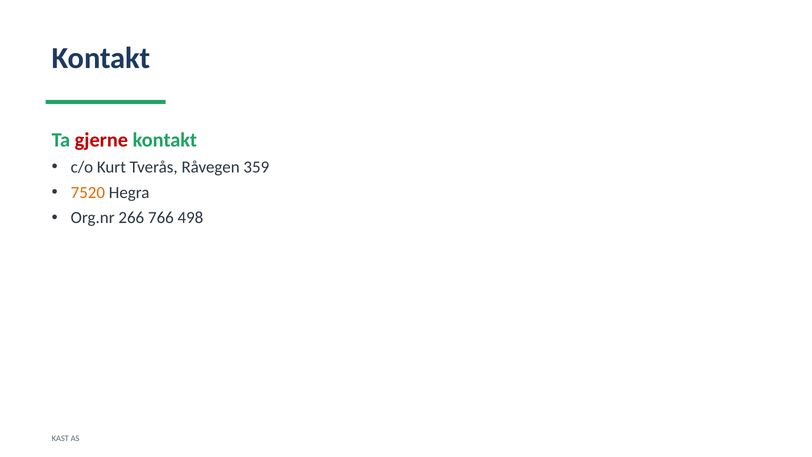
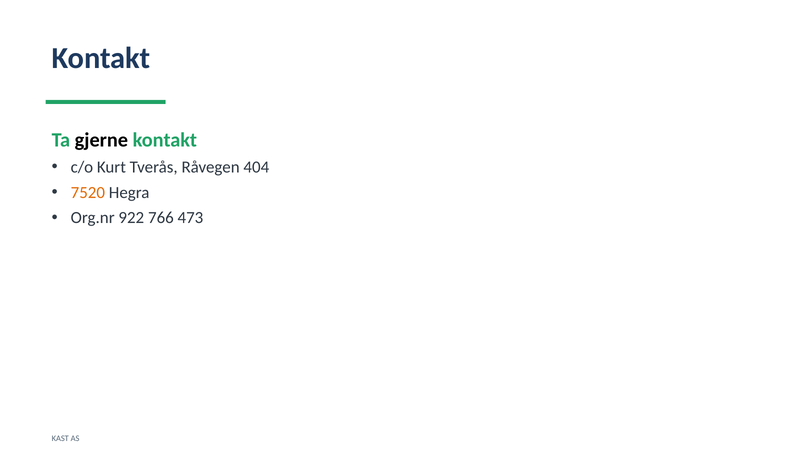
gjerne colour: red -> black
359: 359 -> 404
266: 266 -> 922
498: 498 -> 473
